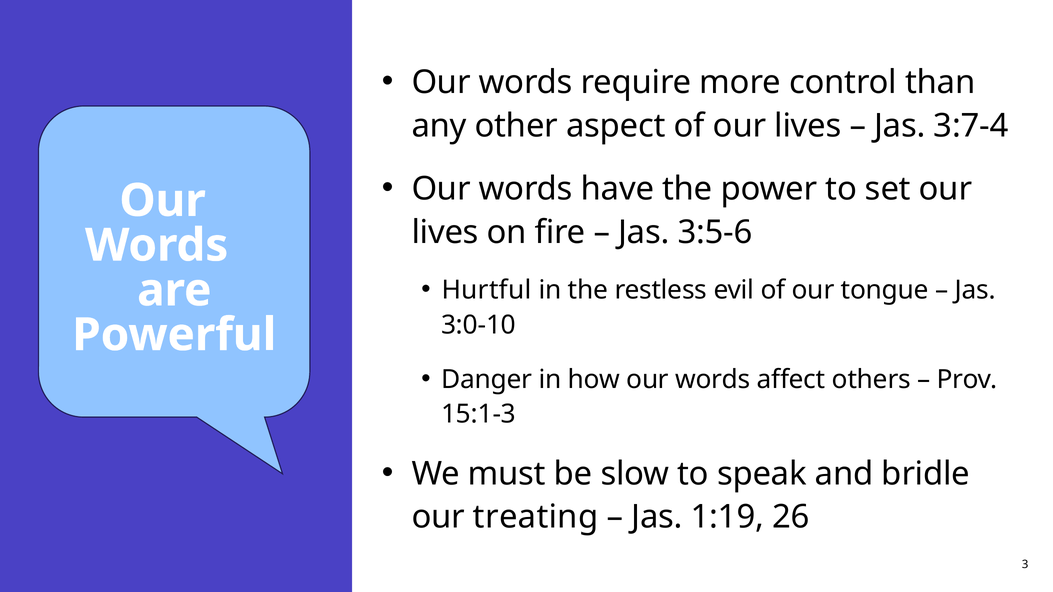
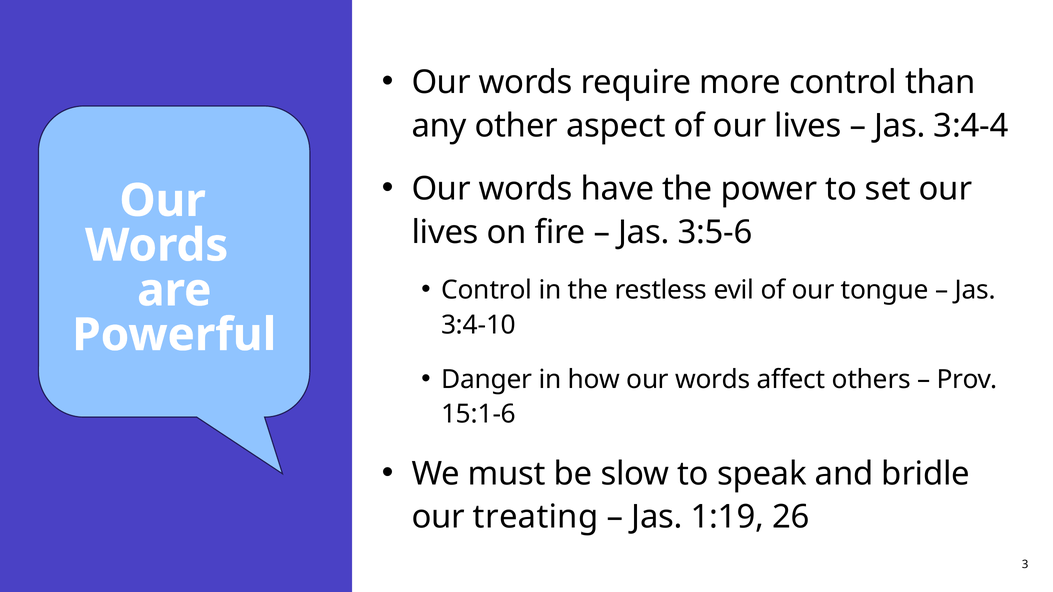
3:7-4: 3:7-4 -> 3:4-4
Hurtful at (486, 290): Hurtful -> Control
3:0-10: 3:0-10 -> 3:4-10
15:1-3: 15:1-3 -> 15:1-6
